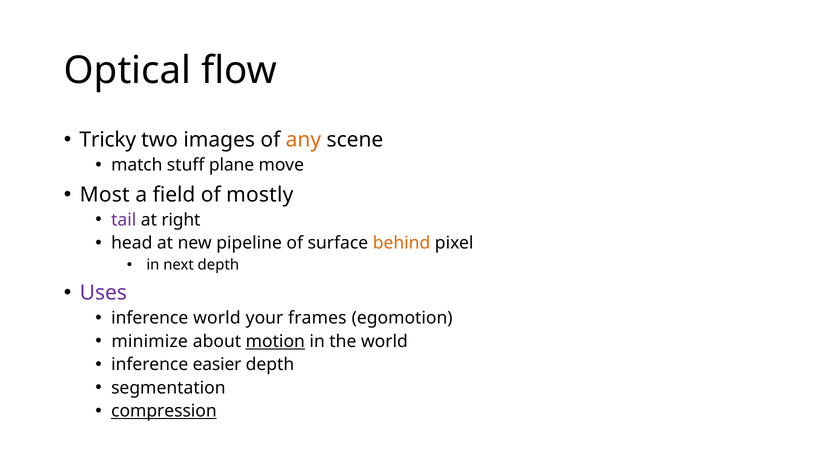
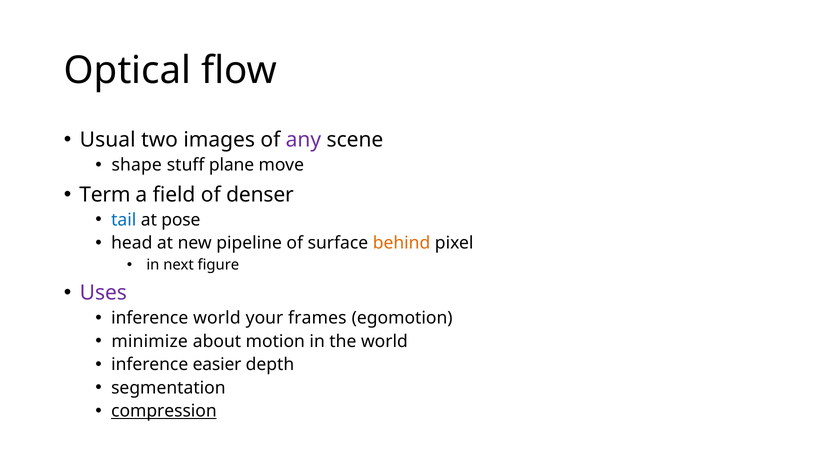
Tricky: Tricky -> Usual
any colour: orange -> purple
match: match -> shape
Most: Most -> Term
mostly: mostly -> denser
tail colour: purple -> blue
right: right -> pose
next depth: depth -> figure
motion underline: present -> none
